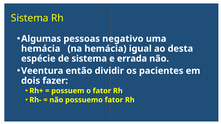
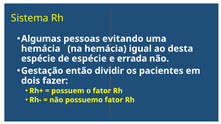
negativo: negativo -> evitando
de sistema: sistema -> espécie
Veentura: Veentura -> Gestação
